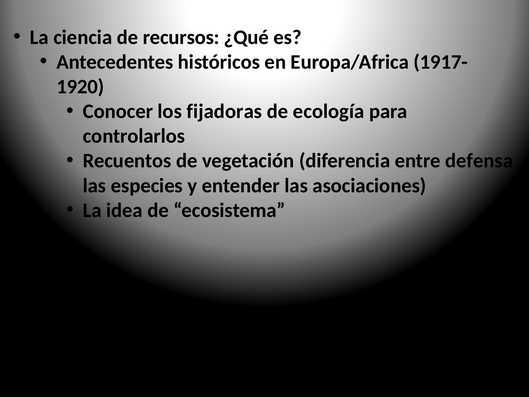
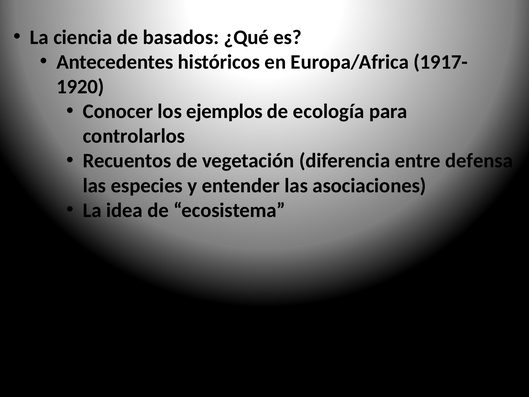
recursos: recursos -> basados
fijadoras: fijadoras -> ejemplos
